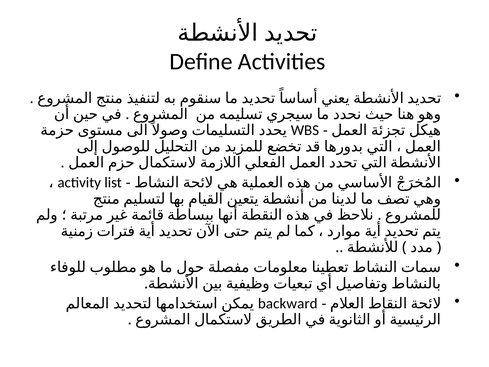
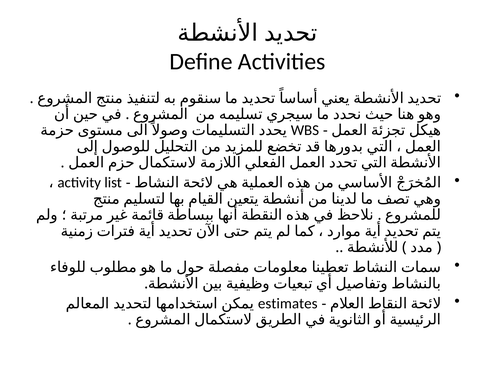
backward: backward -> estimates
